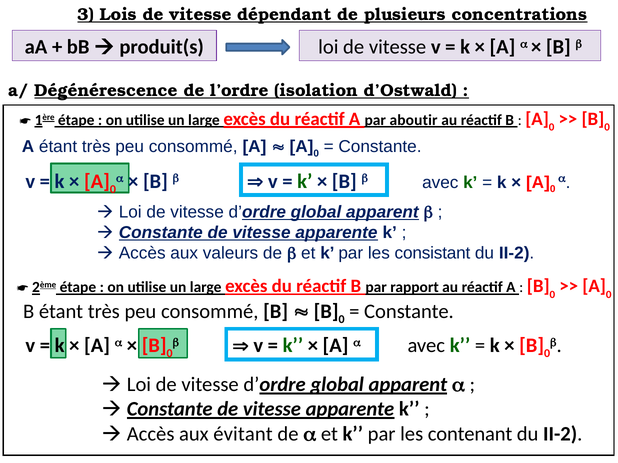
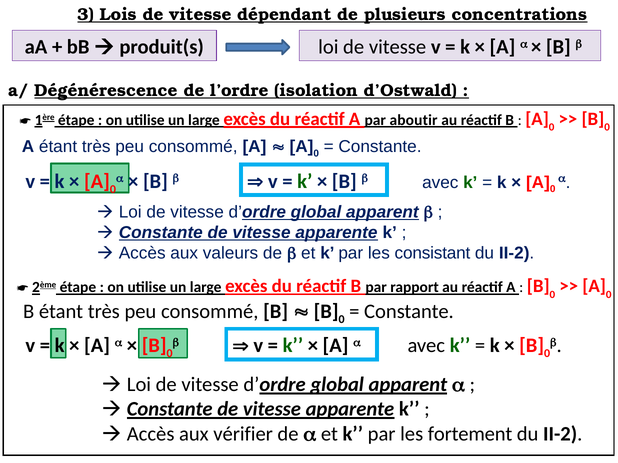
évitant: évitant -> vérifier
contenant: contenant -> fortement
